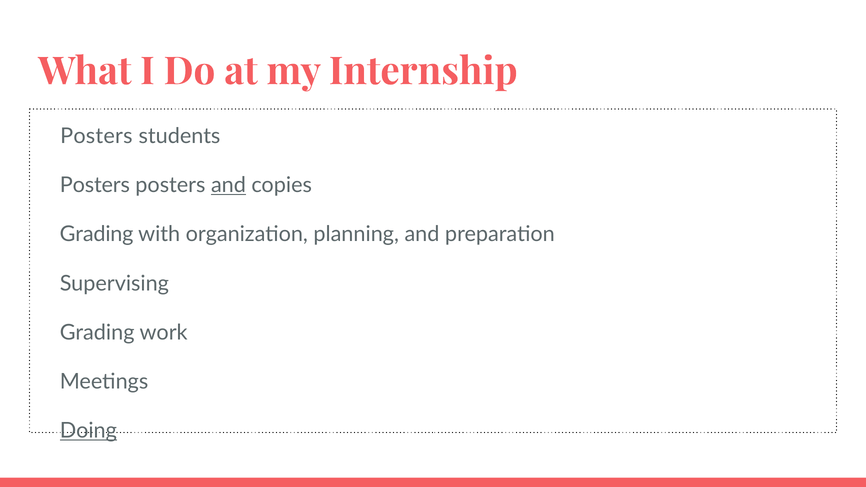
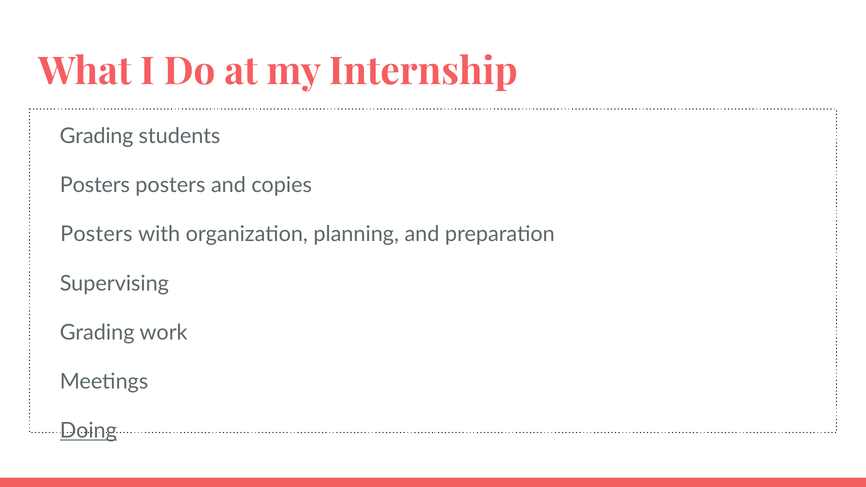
Posters at (96, 136): Posters -> Grading
and at (228, 185) underline: present -> none
Grading at (97, 234): Grading -> Posters
